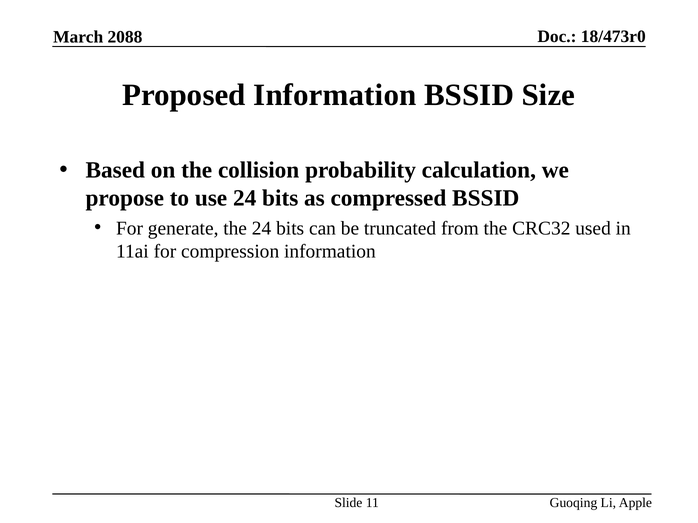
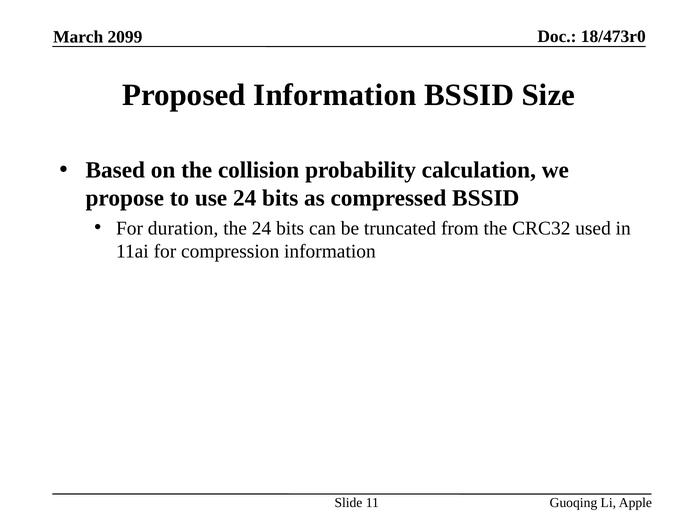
2088: 2088 -> 2099
generate: generate -> duration
